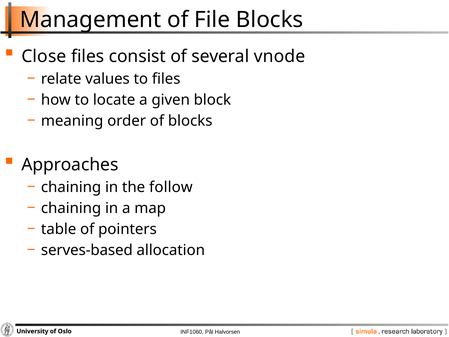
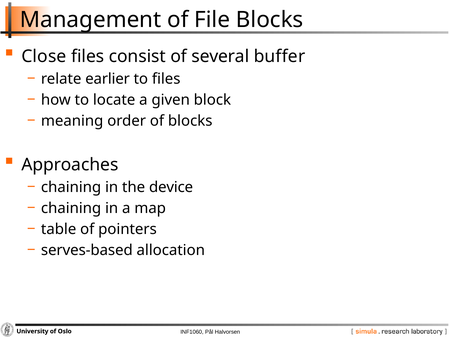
vnode: vnode -> buffer
values: values -> earlier
follow: follow -> device
